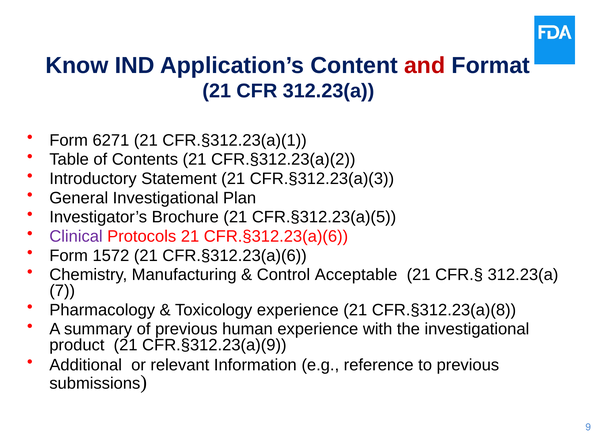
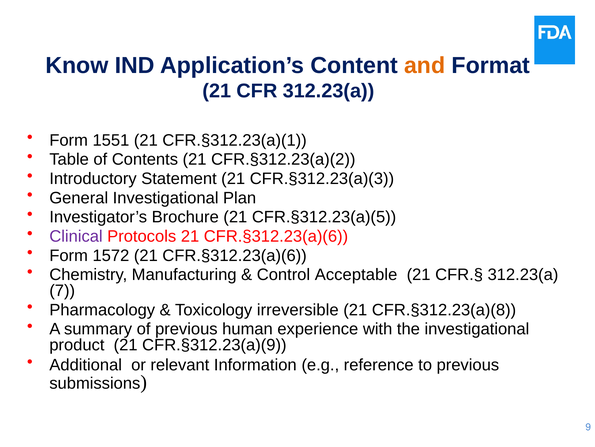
and colour: red -> orange
6271: 6271 -> 1551
Toxicology experience: experience -> irreversible
